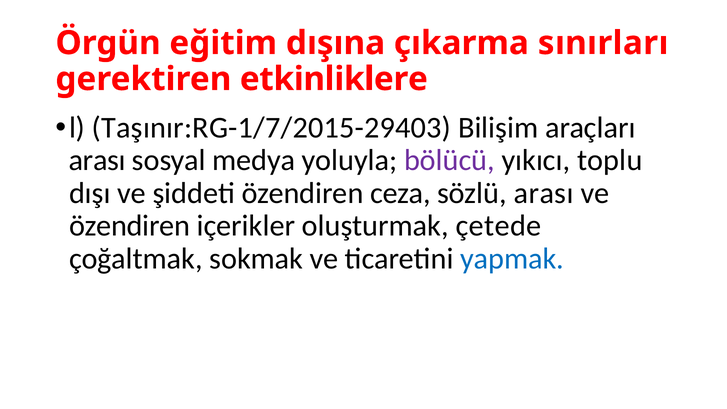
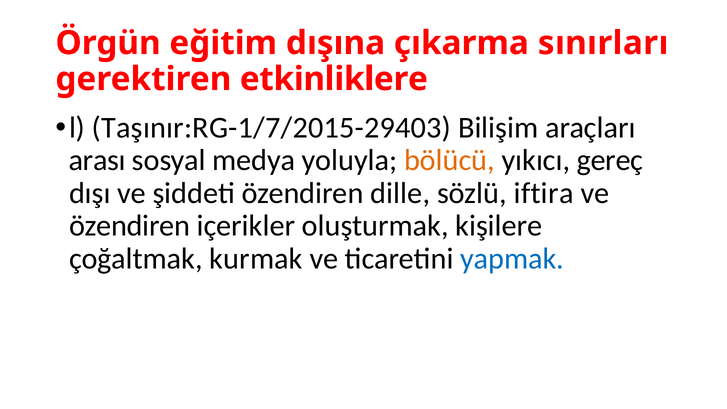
bölücü colour: purple -> orange
toplu: toplu -> gereç
ceza: ceza -> dille
sözlü arası: arası -> iftira
çetede: çetede -> kişilere
sokmak: sokmak -> kurmak
